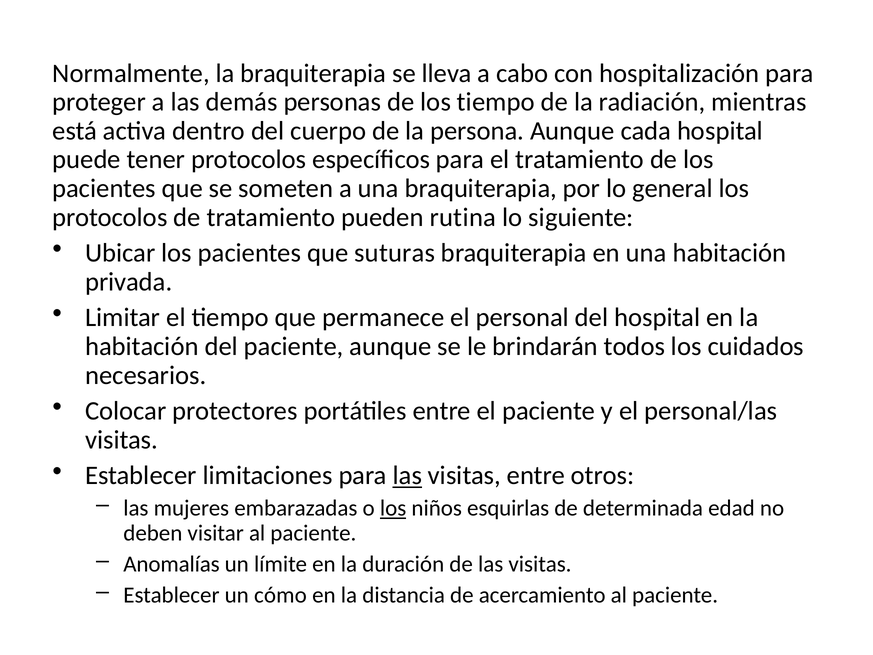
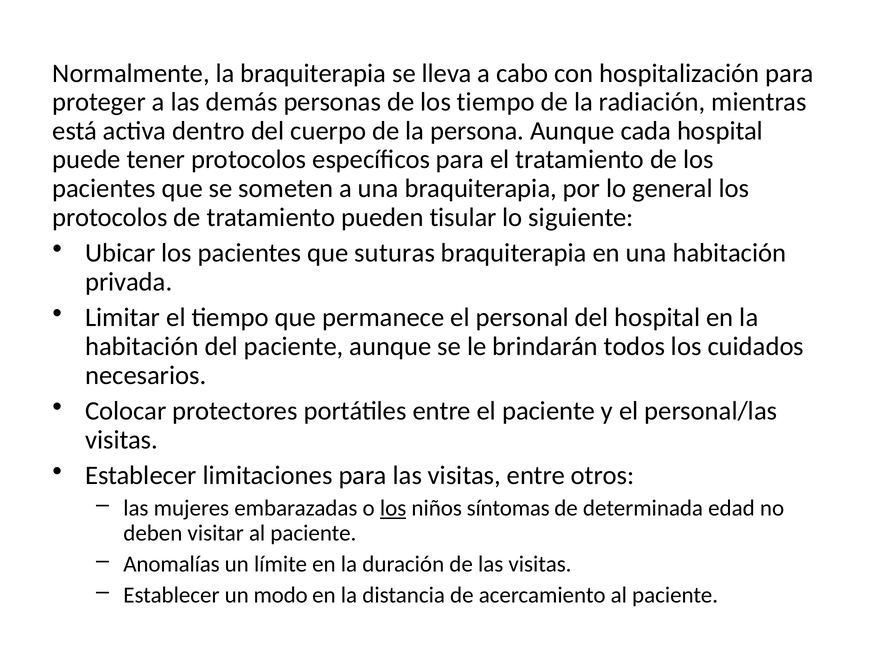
rutina: rutina -> tisular
las at (407, 476) underline: present -> none
esquirlas: esquirlas -> síntomas
cómo: cómo -> modo
